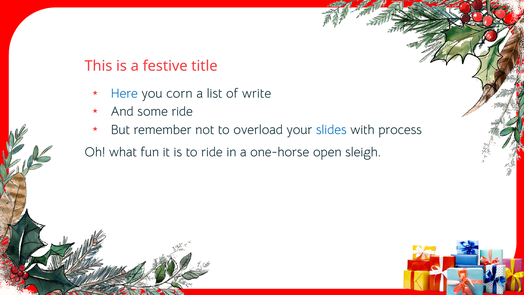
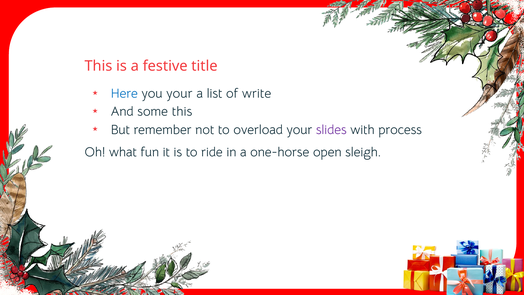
you corn: corn -> your
some ride: ride -> this
slides colour: blue -> purple
